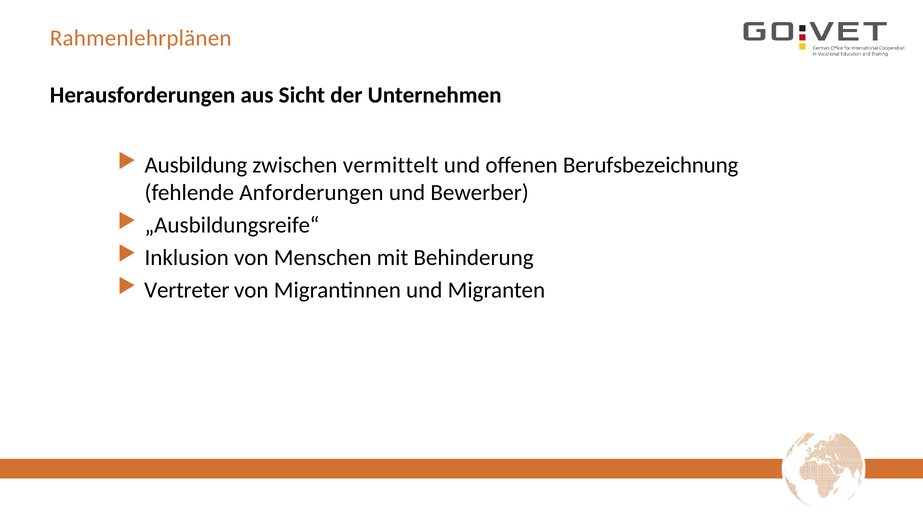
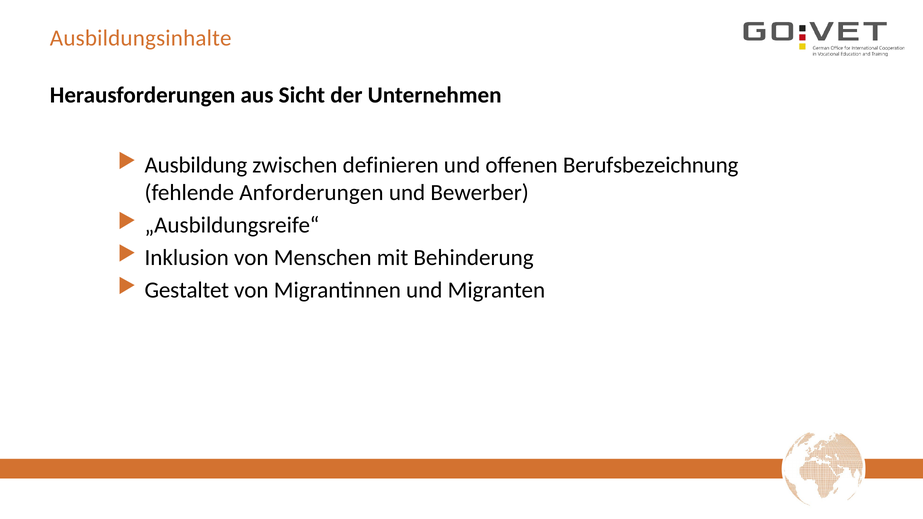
Rahmenlehrplänen: Rahmenlehrplänen -> Ausbildungsinhalte
vermittelt: vermittelt -> definieren
Vertreter: Vertreter -> Gestaltet
